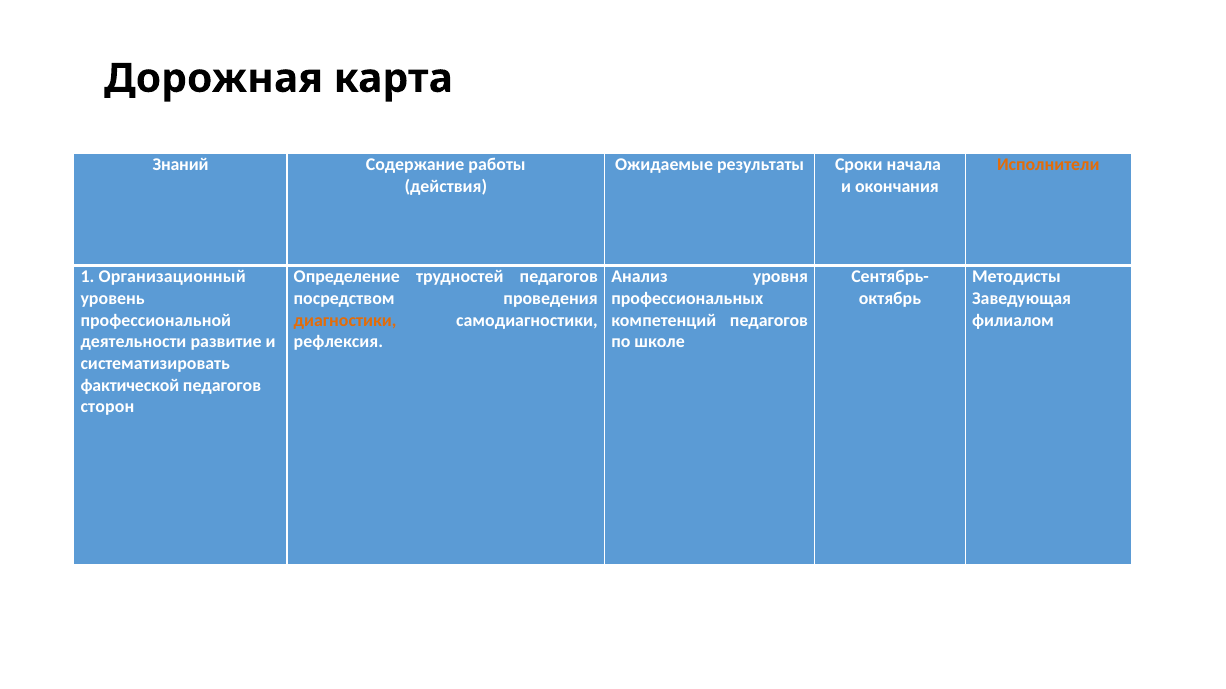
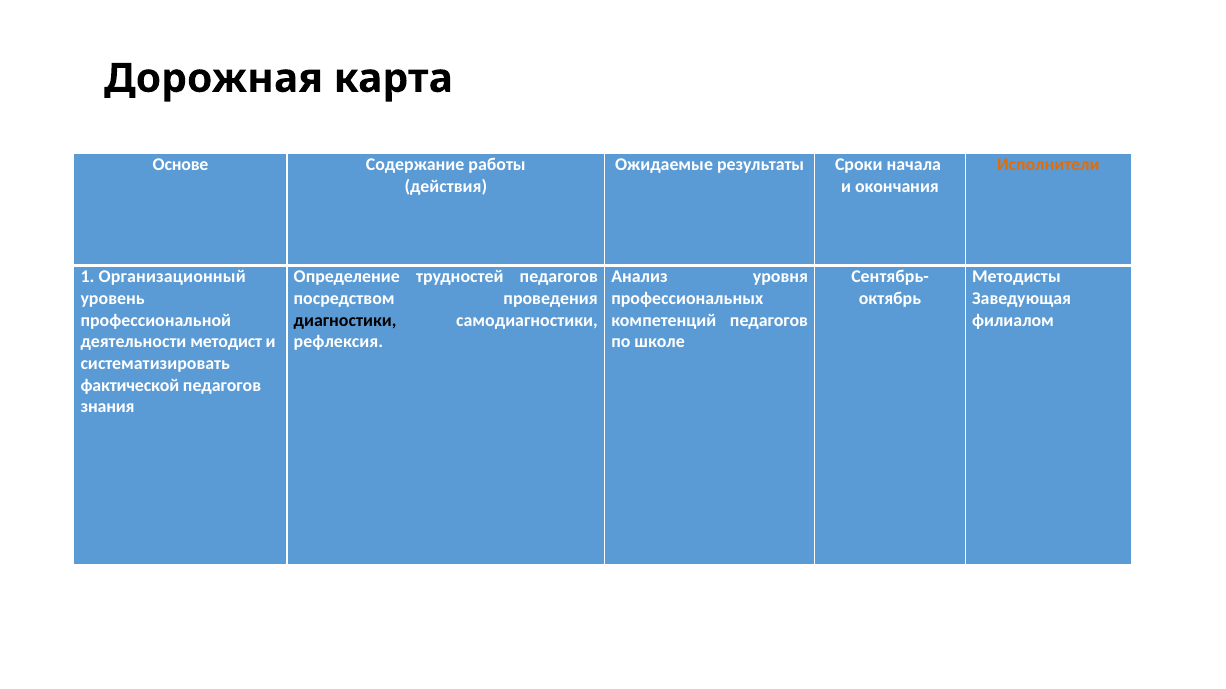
Знаний: Знаний -> Основе
диагностики colour: orange -> black
развитие: развитие -> методист
сторон: сторон -> знания
